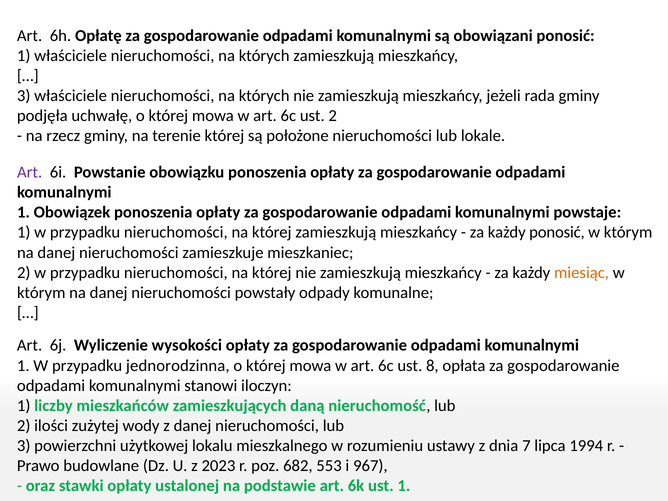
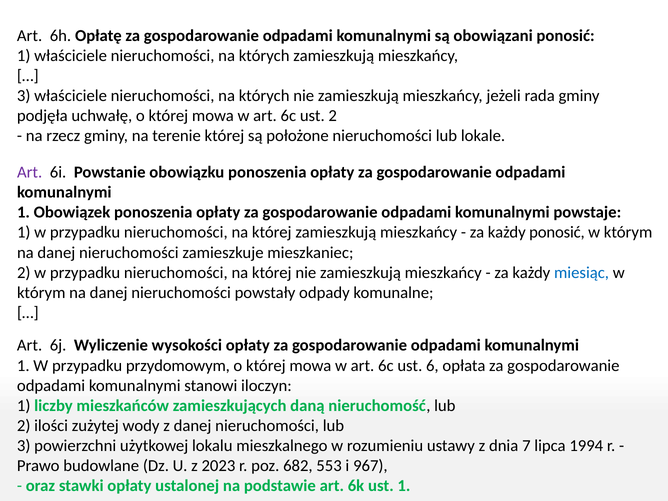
miesiąc colour: orange -> blue
jednorodzinna: jednorodzinna -> przydomowym
8: 8 -> 6
